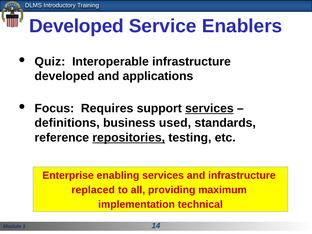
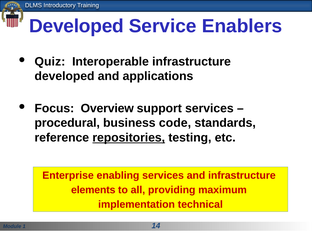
Requires: Requires -> Overview
services at (209, 108) underline: present -> none
definitions: definitions -> procedural
used: used -> code
replaced: replaced -> elements
